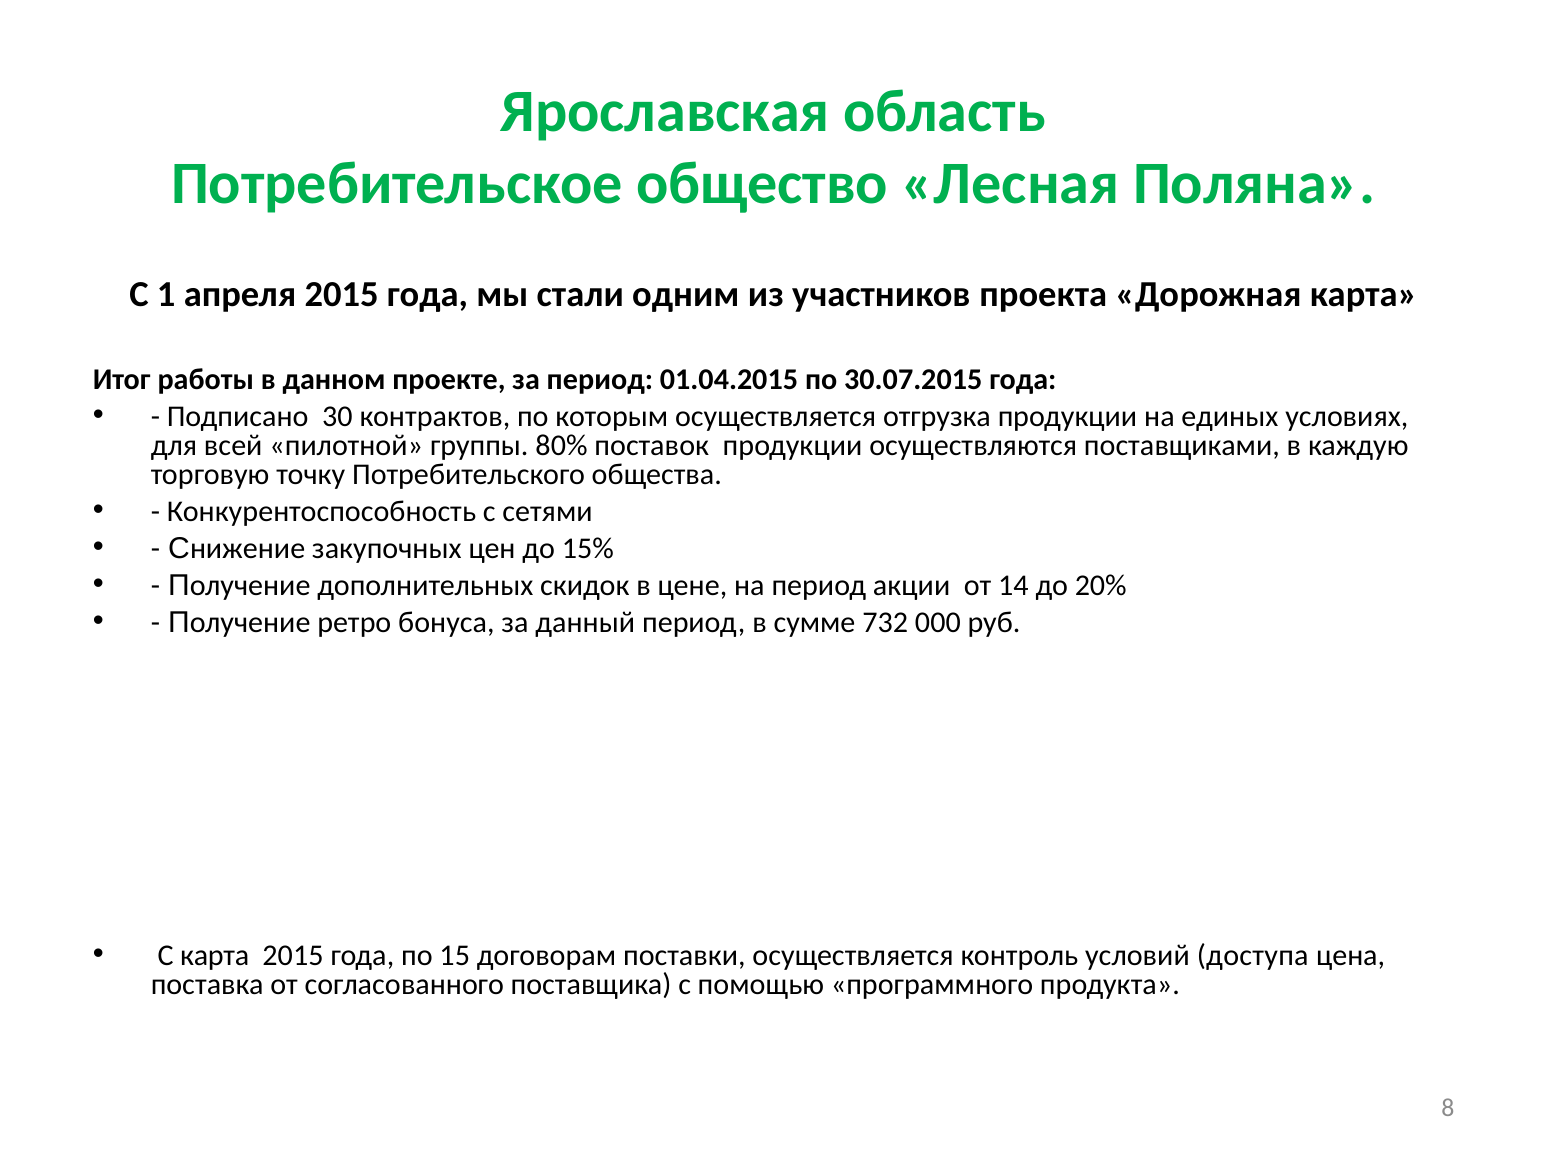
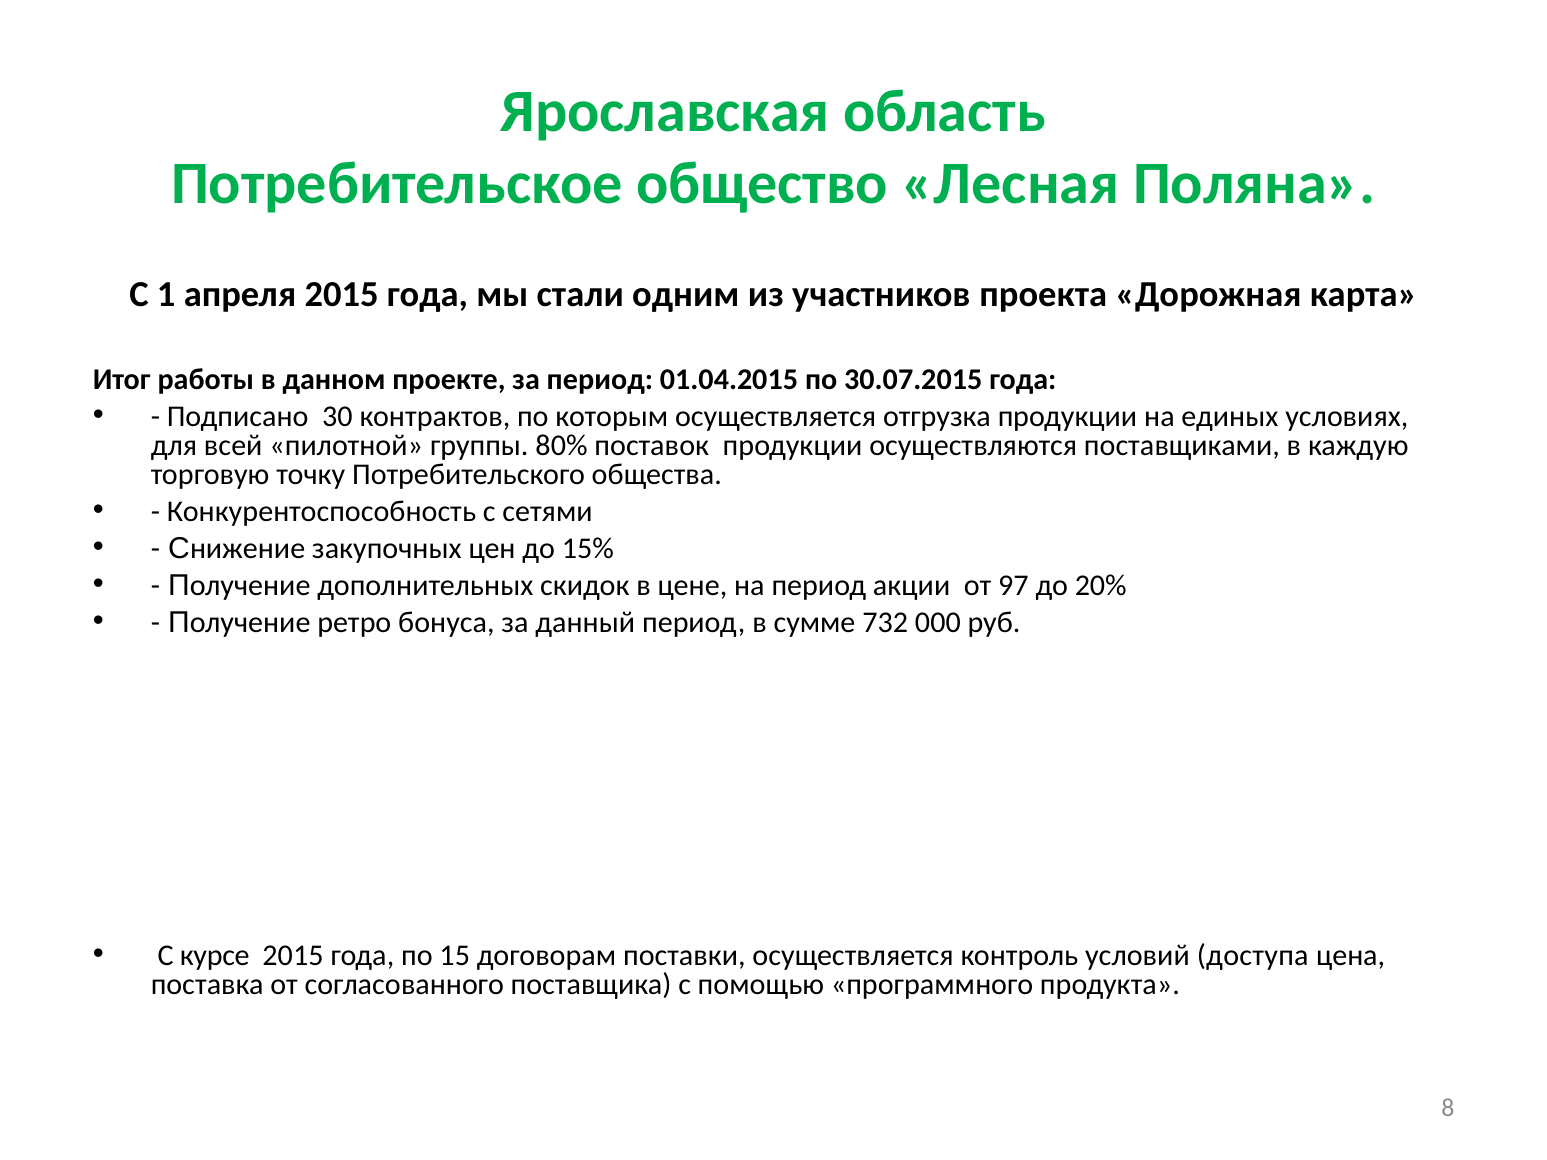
14: 14 -> 97
С карта: карта -> курсе
